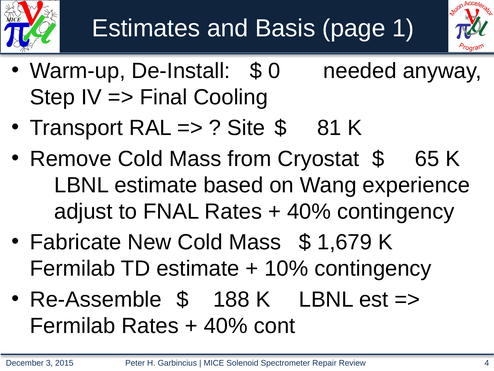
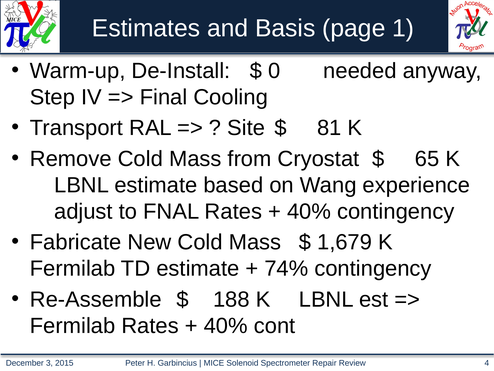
10%: 10% -> 74%
